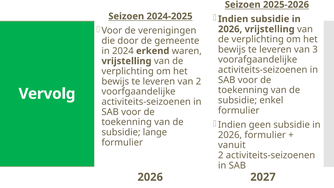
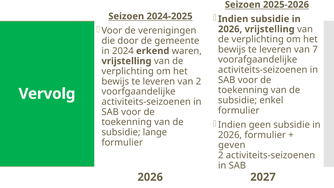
3: 3 -> 7
vanuit: vanuit -> geven
